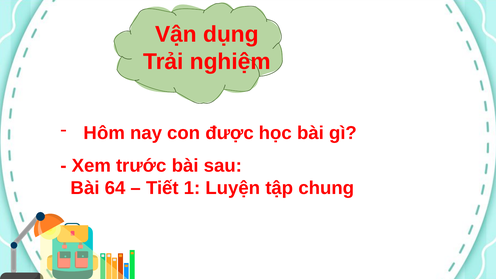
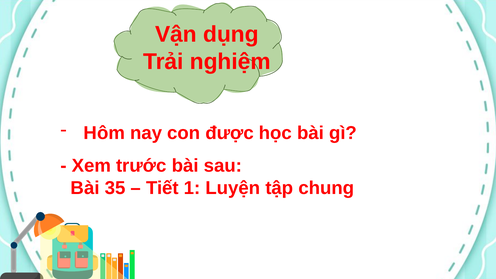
64: 64 -> 35
